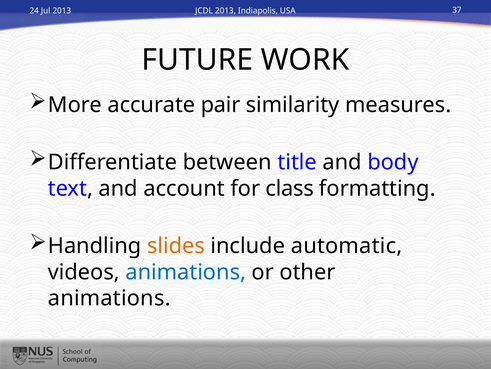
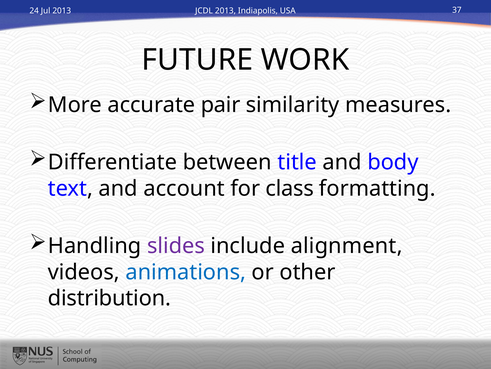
slides colour: orange -> purple
automatic: automatic -> alignment
animations at (109, 298): animations -> distribution
